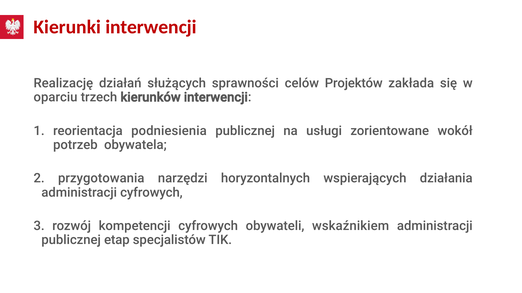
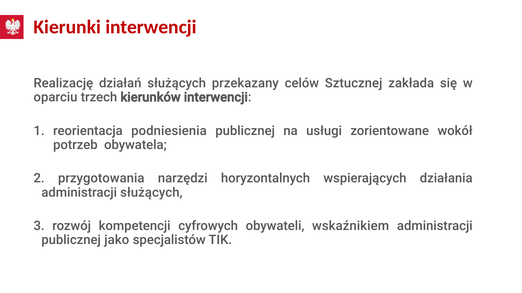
sprawności: sprawności -> przekazany
Projektów: Projektów -> Sztucznej
administracji cyfrowych: cyfrowych -> służących
etap: etap -> jako
